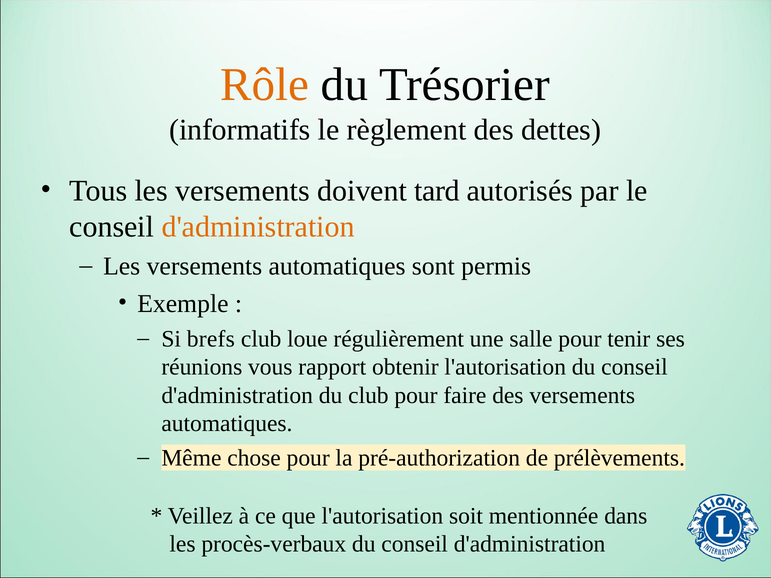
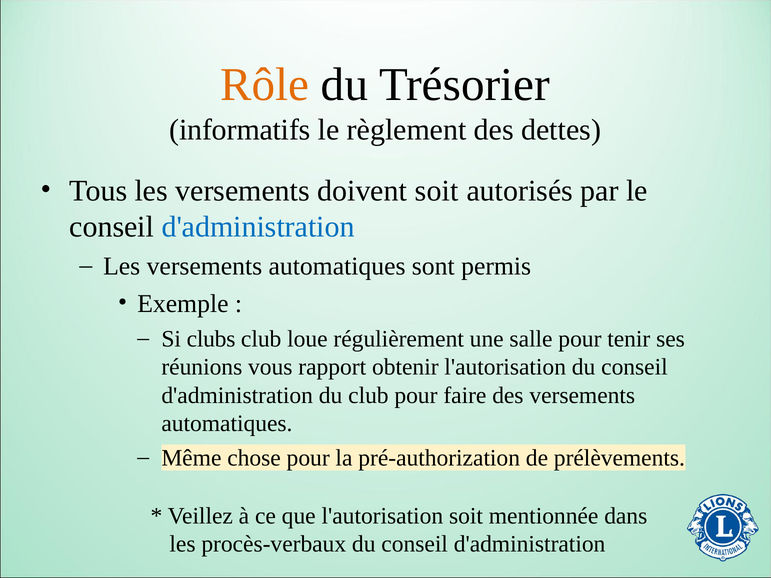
doivent tard: tard -> soit
d'administration at (258, 227) colour: orange -> blue
brefs: brefs -> clubs
